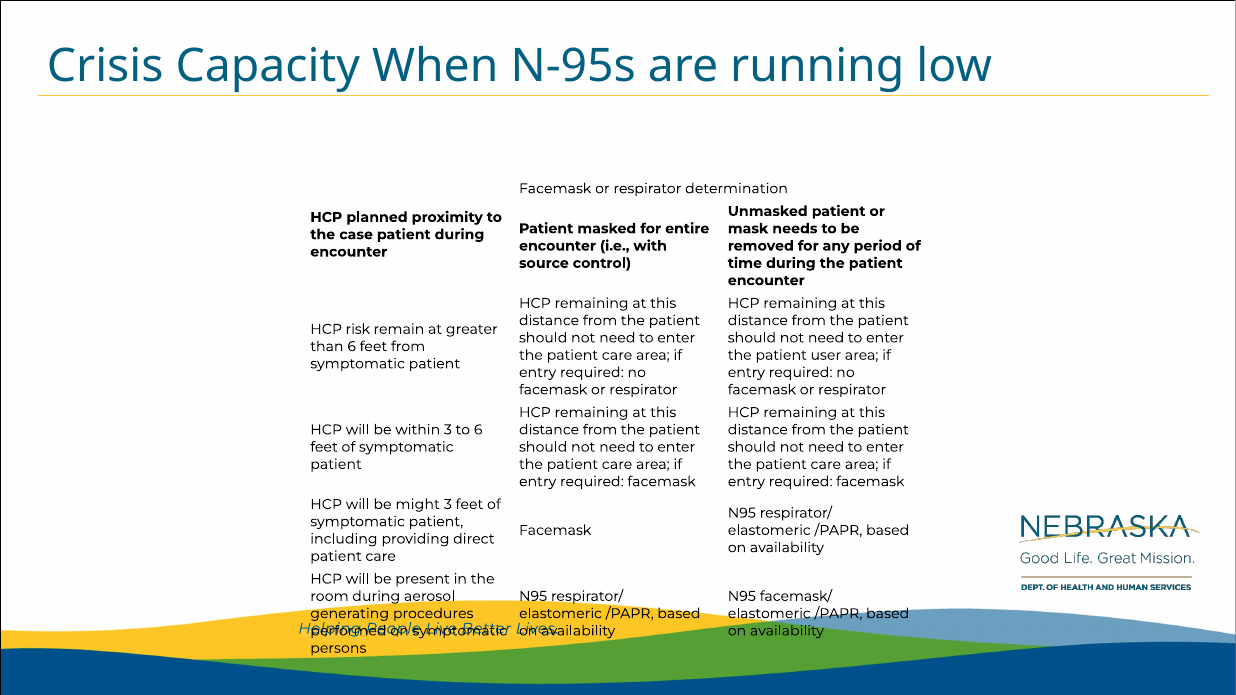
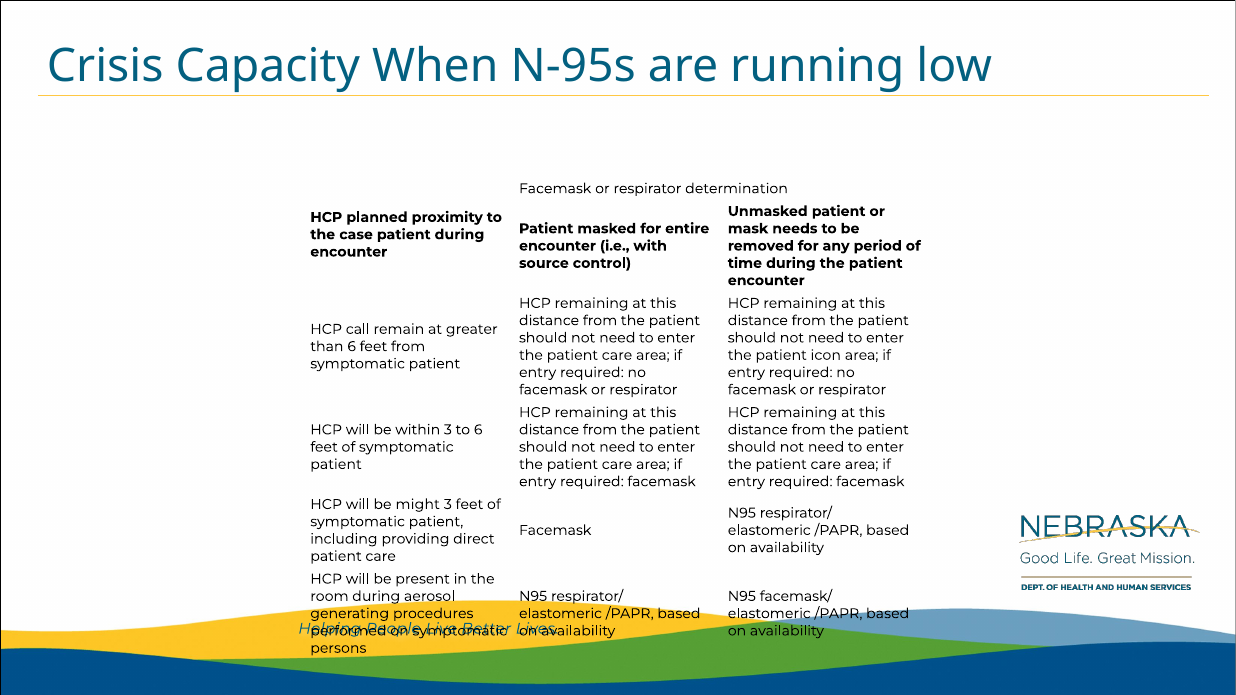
risk: risk -> call
user: user -> icon
